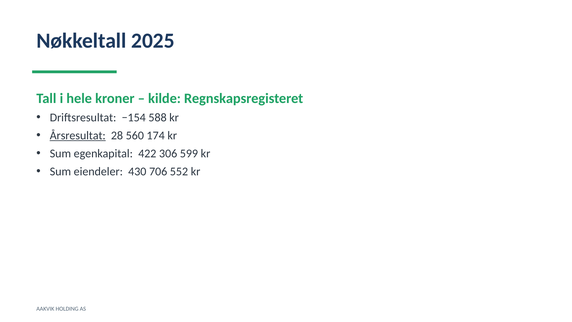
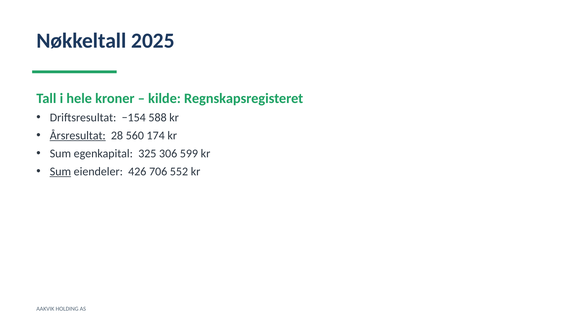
422: 422 -> 325
Sum at (60, 171) underline: none -> present
430: 430 -> 426
